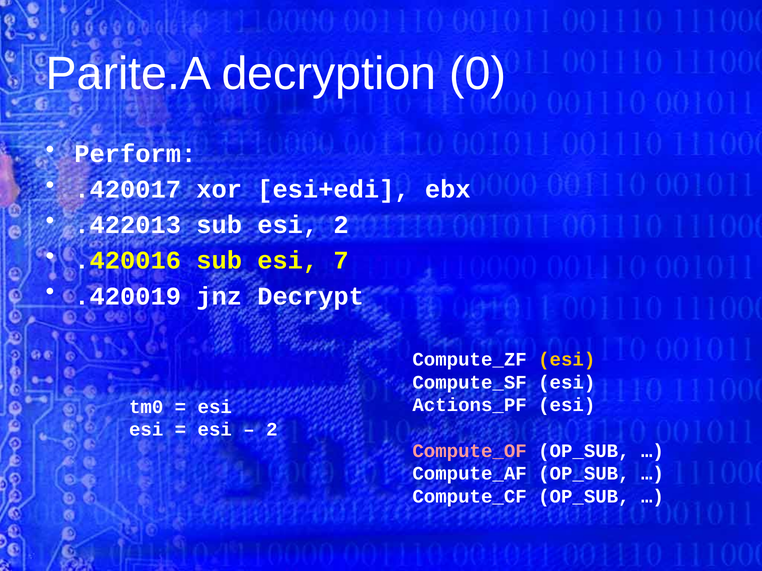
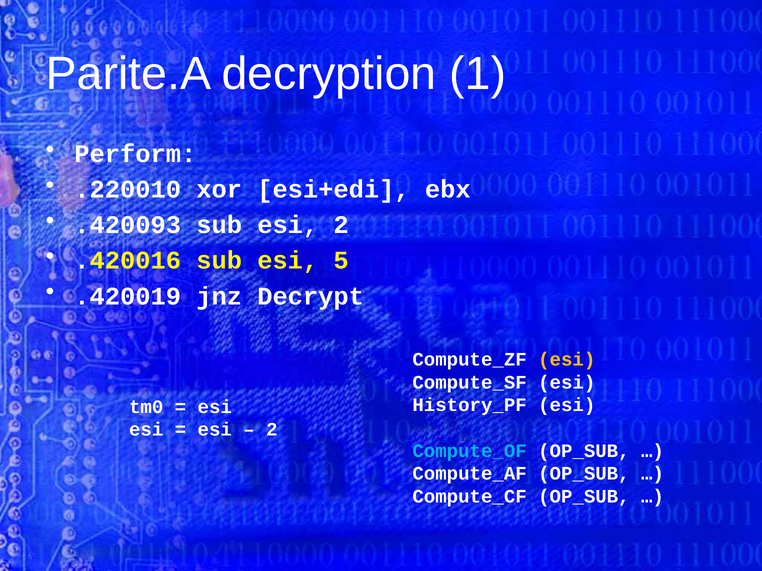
0: 0 -> 1
.420017: .420017 -> .220010
.422013: .422013 -> .420093
7: 7 -> 5
Actions_PF: Actions_PF -> History_PF
Compute_OF colour: pink -> light blue
